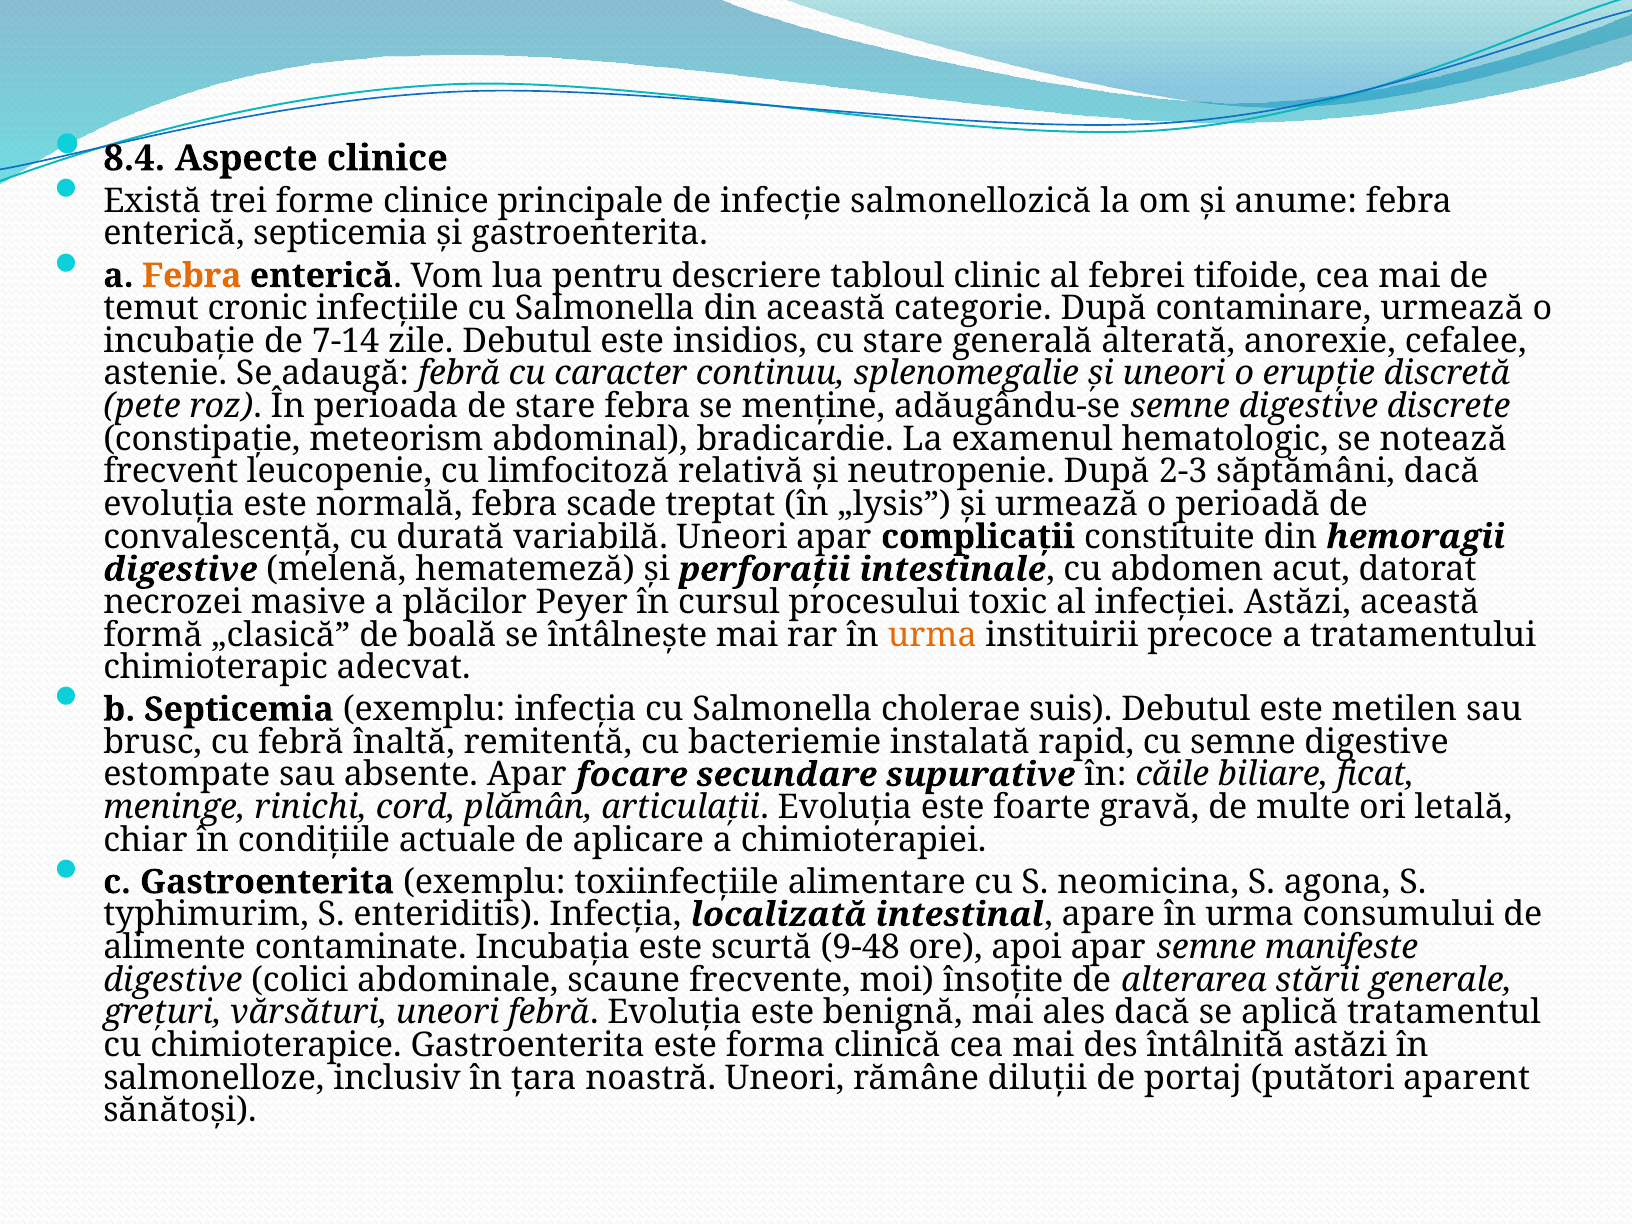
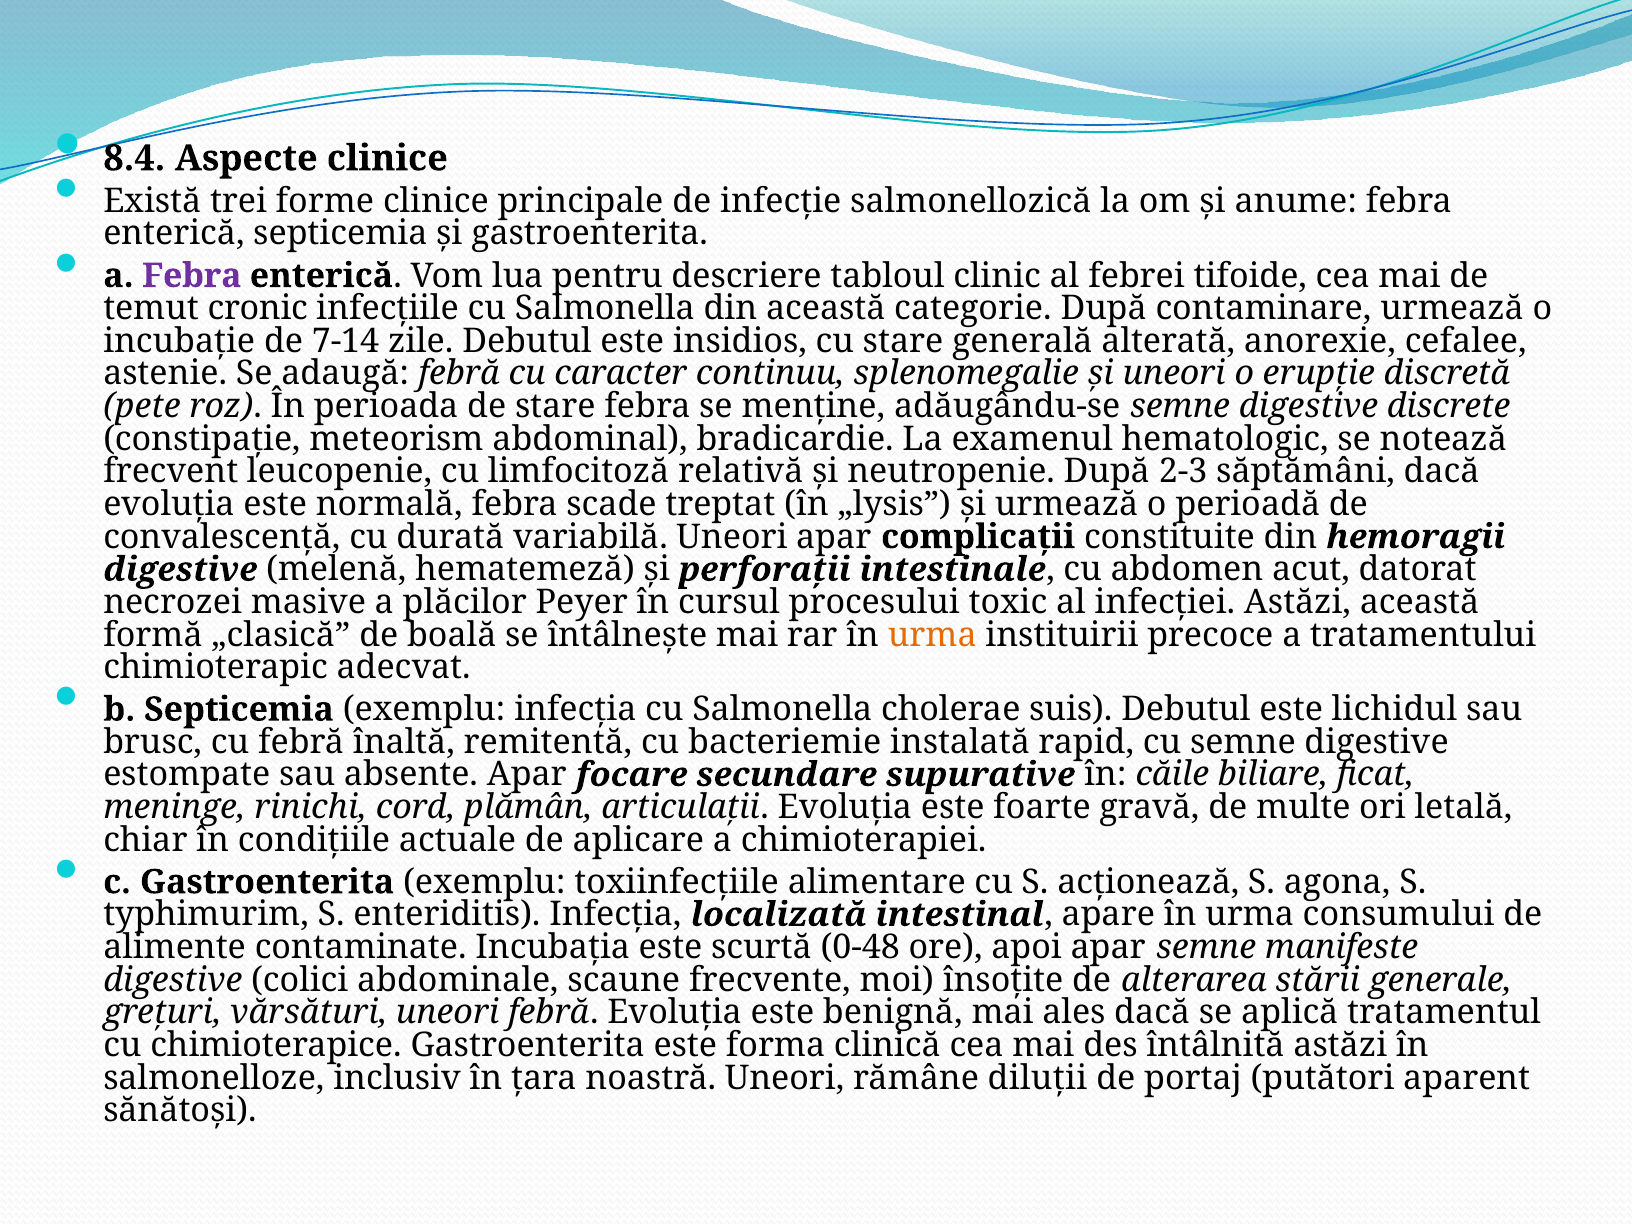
Febra at (192, 276) colour: orange -> purple
metilen: metilen -> lichidul
neomicina: neomicina -> acţionează
9-48: 9-48 -> 0-48
